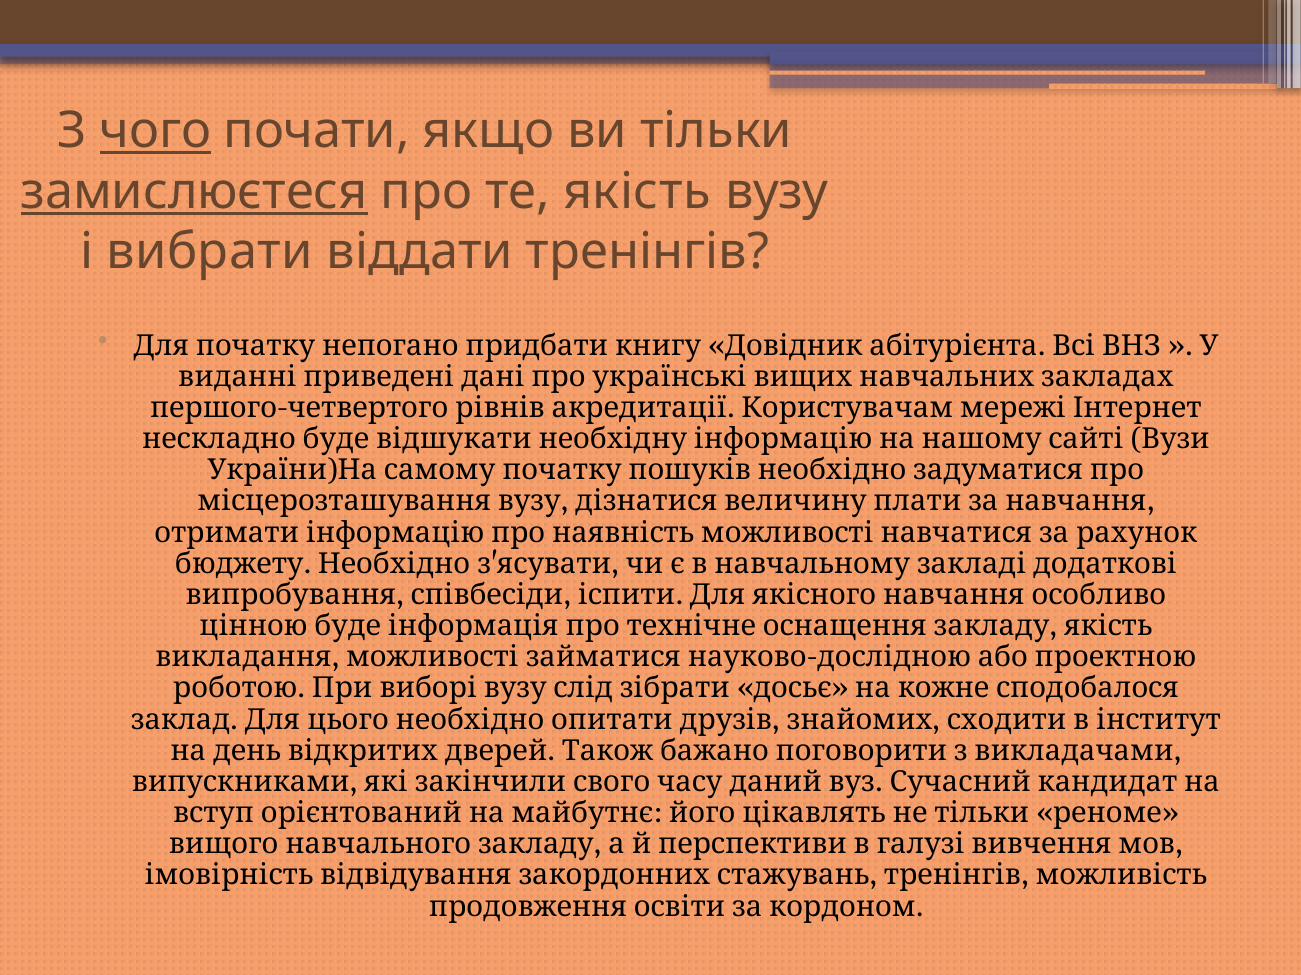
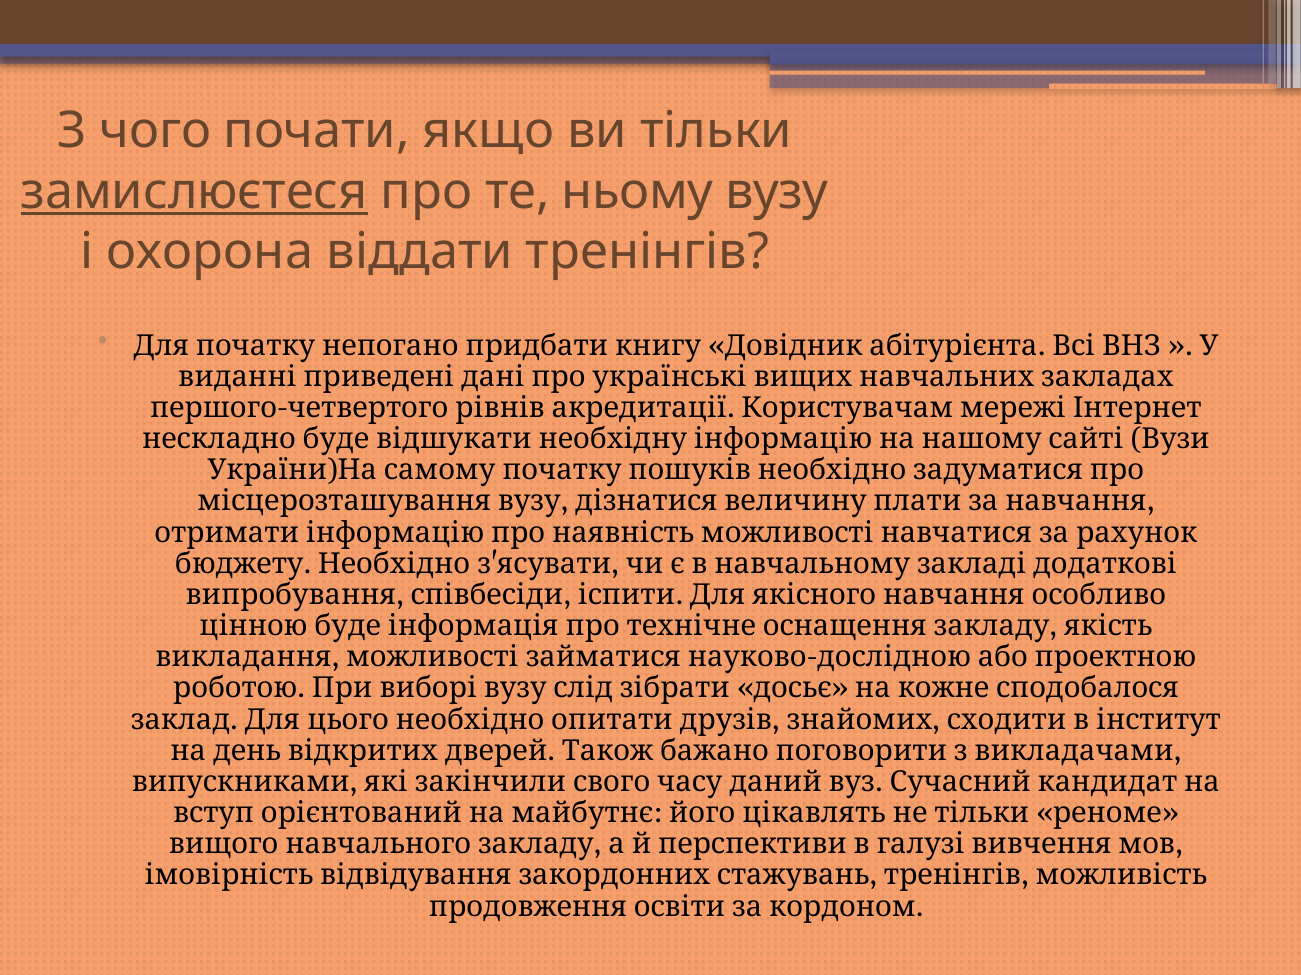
чого underline: present -> none
те якість: якість -> ньому
вибрати: вибрати -> охорона
